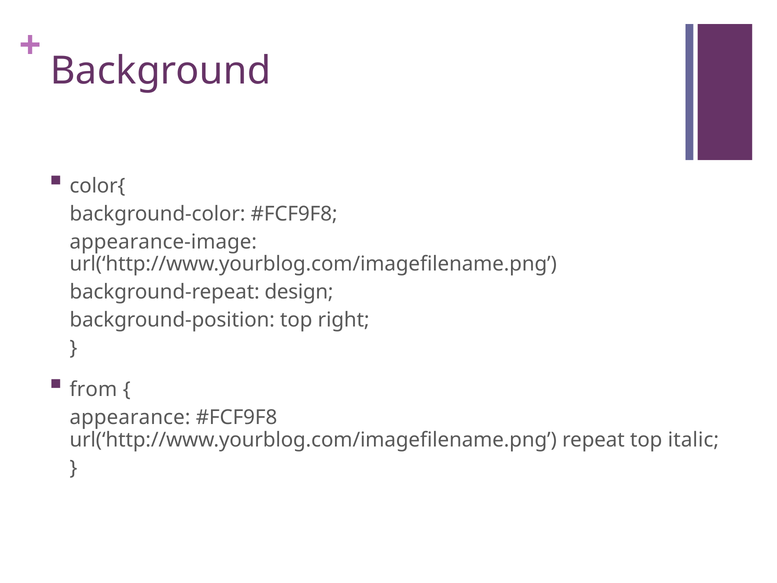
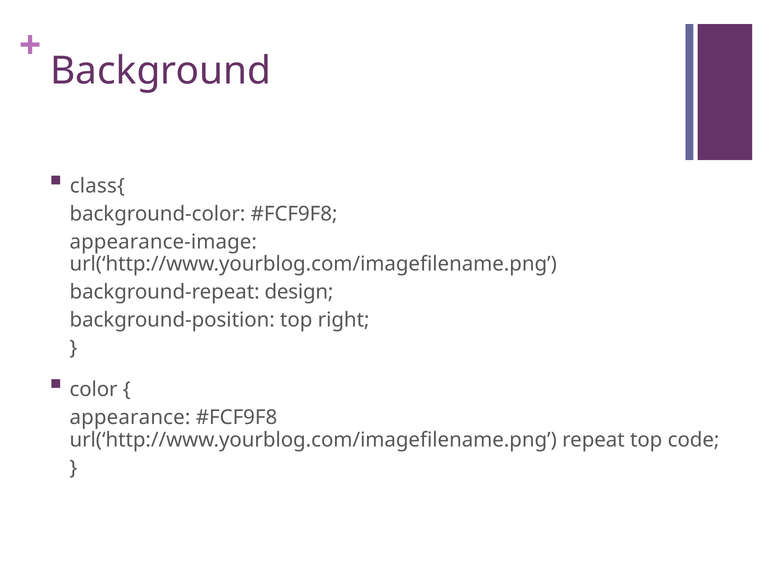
color{: color{ -> class{
from: from -> color
italic: italic -> code
